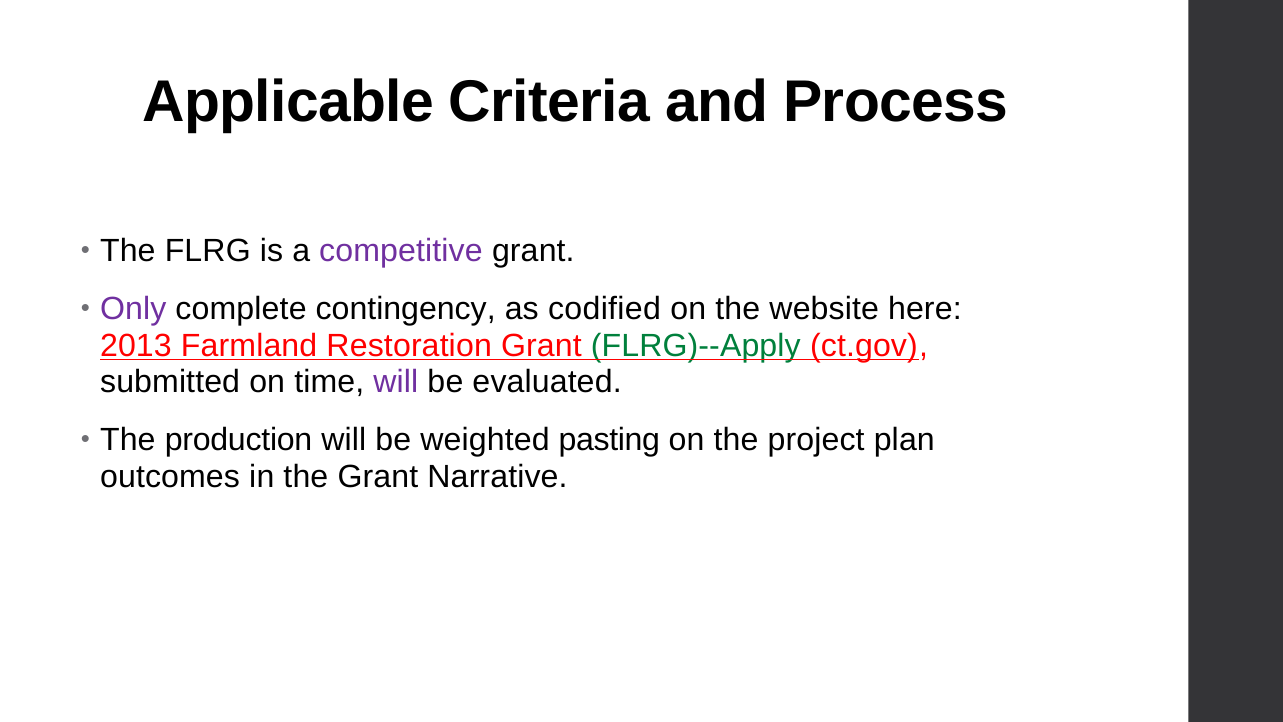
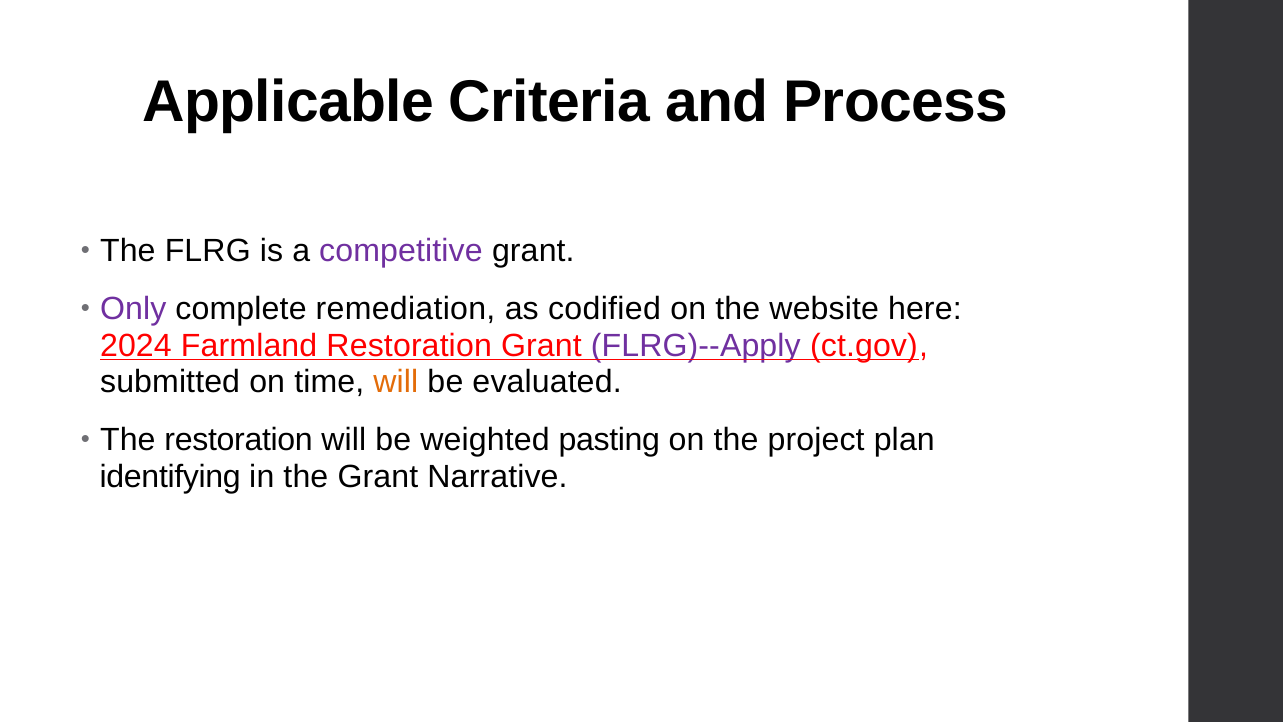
contingency: contingency -> remediation
2013: 2013 -> 2024
FLRG)--Apply colour: green -> purple
will at (396, 382) colour: purple -> orange
The production: production -> restoration
outcomes: outcomes -> identifying
